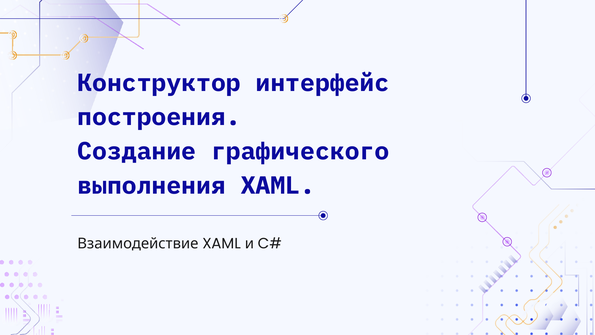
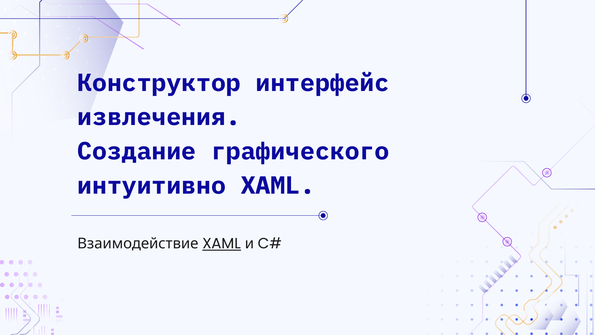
построения: построения -> извлечения
выполнения: выполнения -> интуитивно
XAML at (222, 243) underline: none -> present
